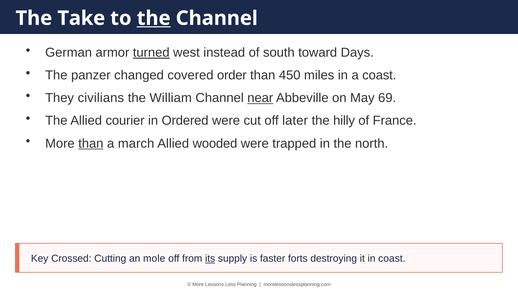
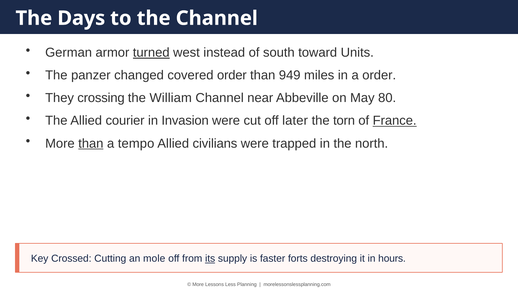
Take: Take -> Days
the at (154, 18) underline: present -> none
Days: Days -> Units
450: 450 -> 949
a coast: coast -> order
civilians: civilians -> crossing
near underline: present -> none
69: 69 -> 80
Ordered: Ordered -> Invasion
hilly: hilly -> torn
France underline: none -> present
march: march -> tempo
wooded: wooded -> civilians
in coast: coast -> hours
